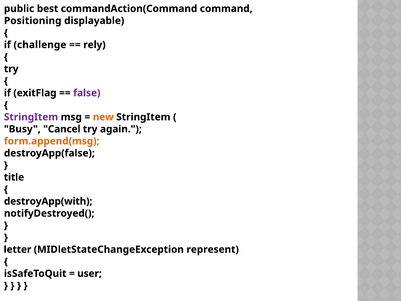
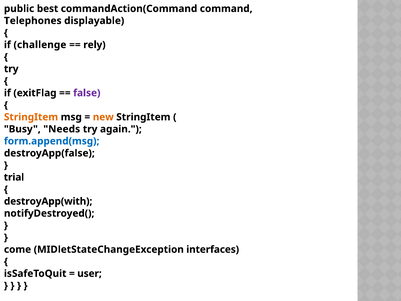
Positioning: Positioning -> Telephones
StringItem at (31, 117) colour: purple -> orange
Cancel: Cancel -> Needs
form.append(msg colour: orange -> blue
title: title -> trial
letter: letter -> come
represent: represent -> interfaces
